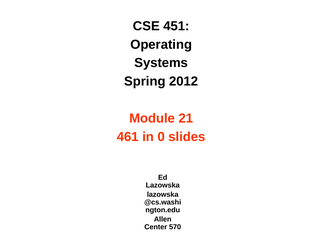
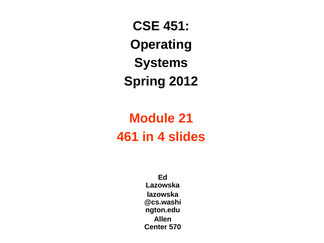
0: 0 -> 4
